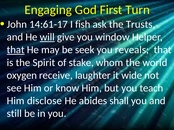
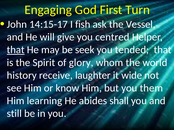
14:61-17: 14:61-17 -> 14:15-17
Trusts: Trusts -> Vessel
will underline: present -> none
window: window -> centred
reveals: reveals -> tended
stake: stake -> glory
oxygen: oxygen -> history
teach: teach -> them
disclose: disclose -> learning
